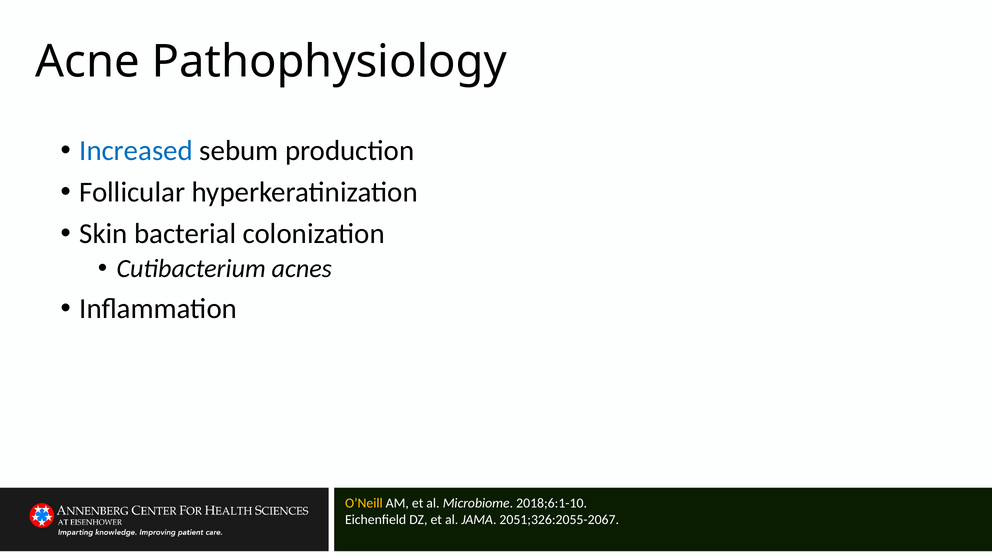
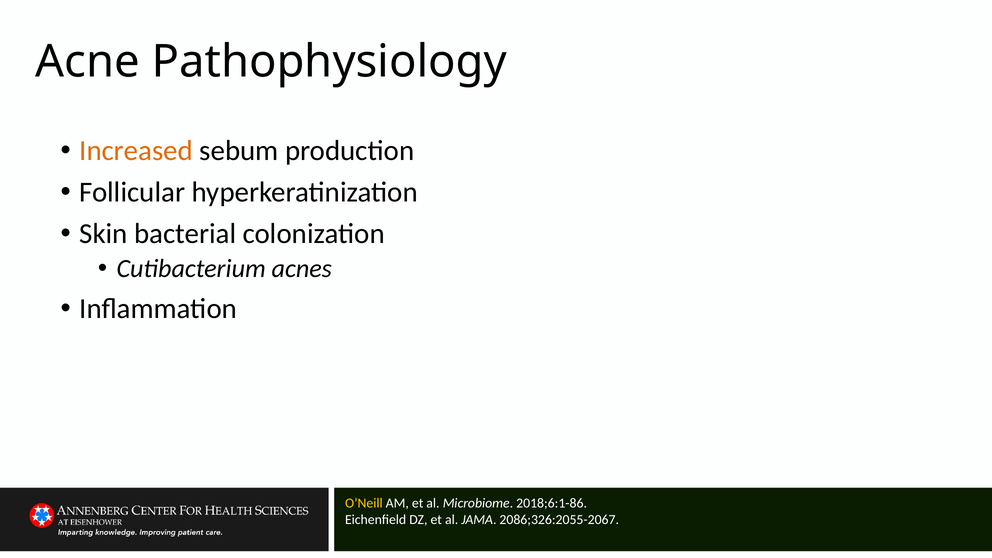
Increased colour: blue -> orange
2018;6:1-10: 2018;6:1-10 -> 2018;6:1-86
2051;326:2055-2067: 2051;326:2055-2067 -> 2086;326:2055-2067
